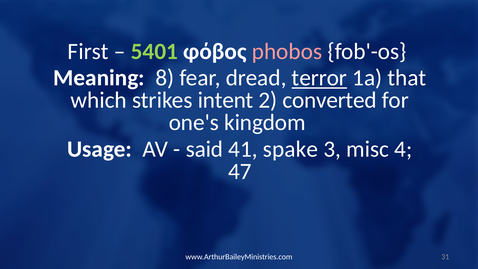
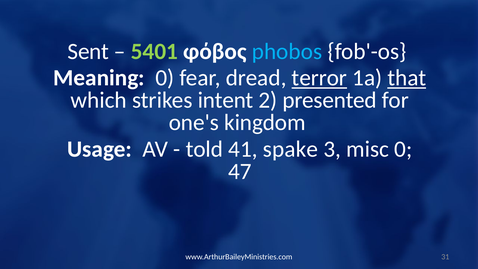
First: First -> Sent
phobos colour: pink -> light blue
Meaning 8: 8 -> 0
that underline: none -> present
converted: converted -> presented
said: said -> told
misc 4: 4 -> 0
